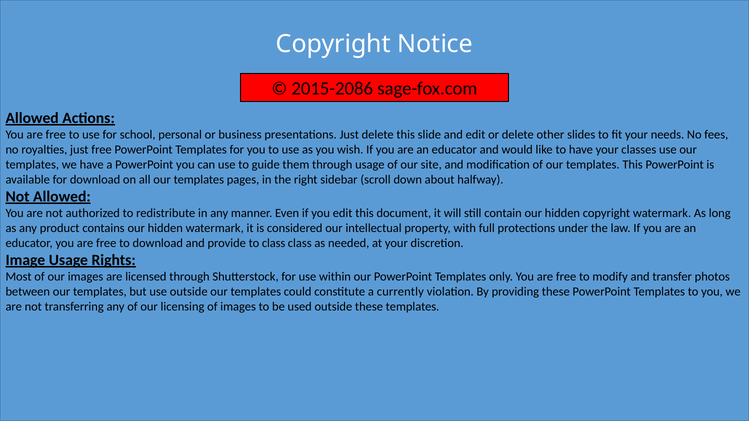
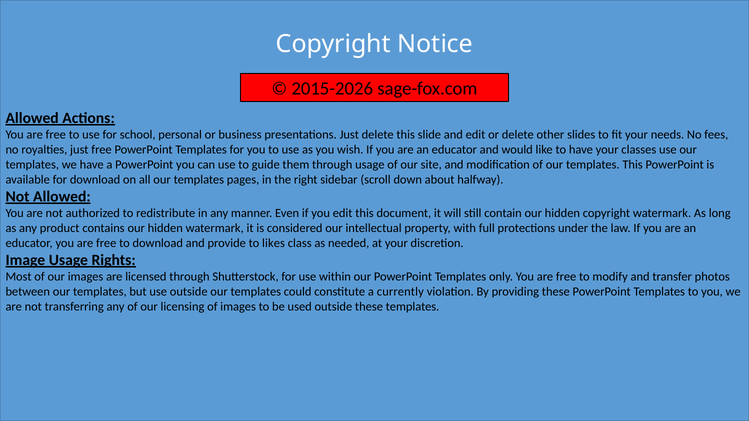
2015-2086: 2015-2086 -> 2015-2026
to class: class -> likes
